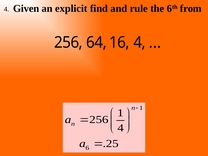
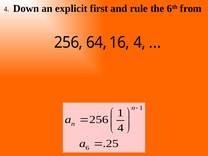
Given: Given -> Down
find: find -> first
